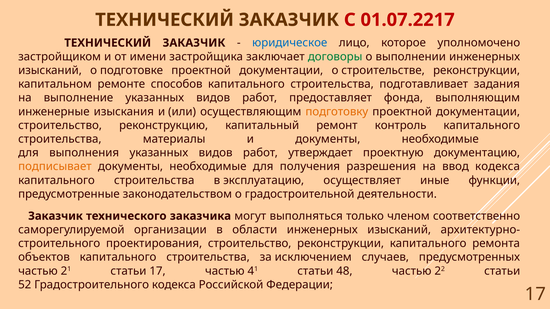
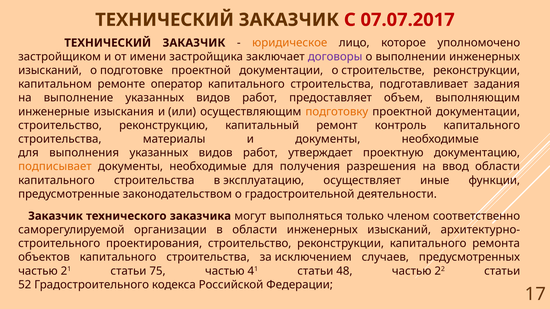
01.07.2217: 01.07.2217 -> 07.07.2017
юридическое colour: blue -> orange
договоры colour: green -> purple
способов: способов -> оператор
фонда: фонда -> объем
ввод кодекса: кодекса -> области
статьи 17: 17 -> 75
